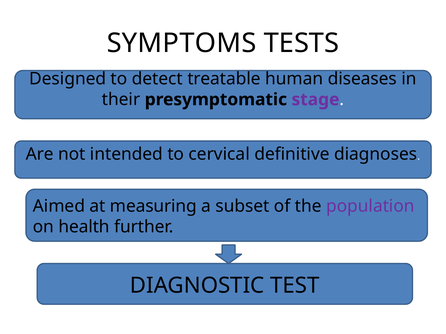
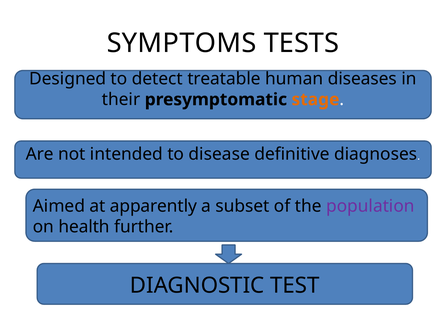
stage colour: purple -> orange
cervical: cervical -> disease
measuring: measuring -> apparently
